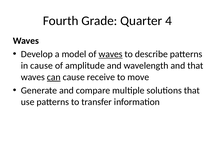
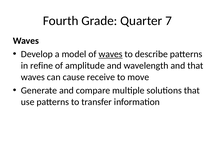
4: 4 -> 7
in cause: cause -> refine
can underline: present -> none
